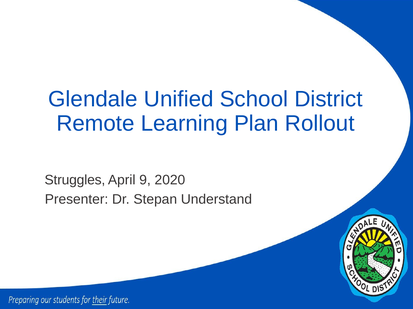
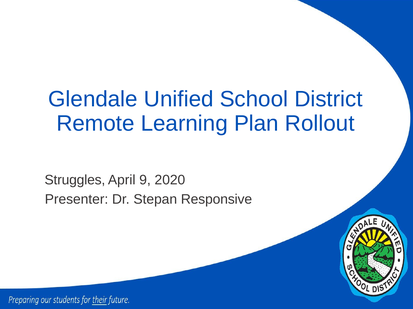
Understand: Understand -> Responsive
